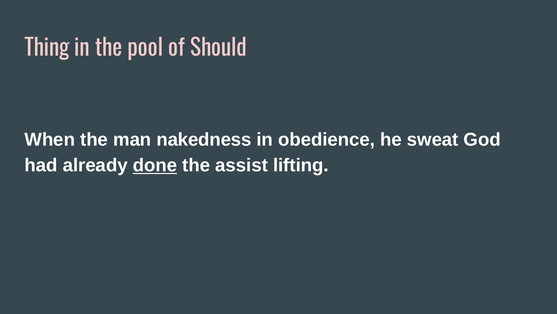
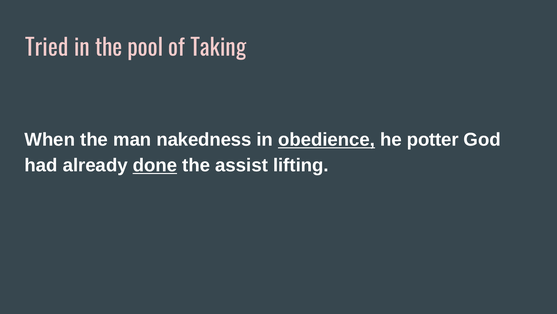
Thing: Thing -> Tried
Should: Should -> Taking
obedience underline: none -> present
sweat: sweat -> potter
